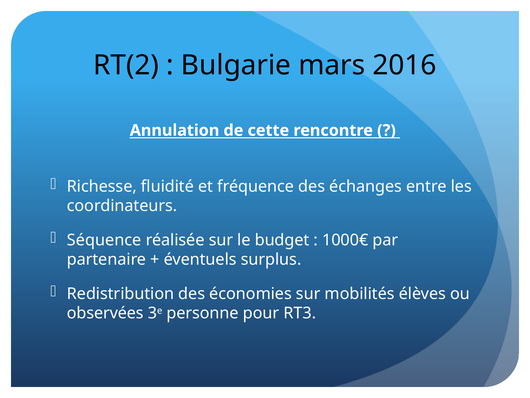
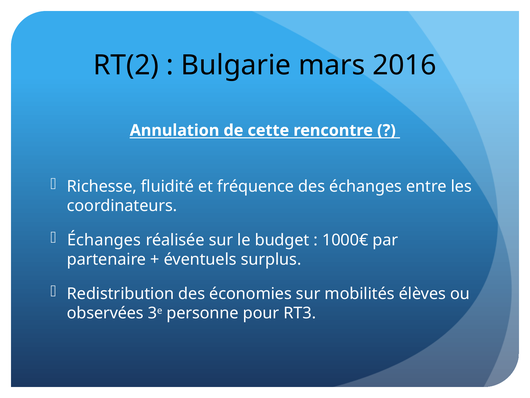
Séquence at (104, 240): Séquence -> Échanges
